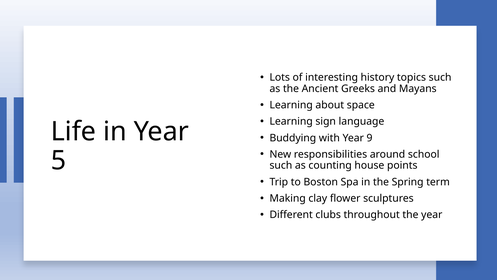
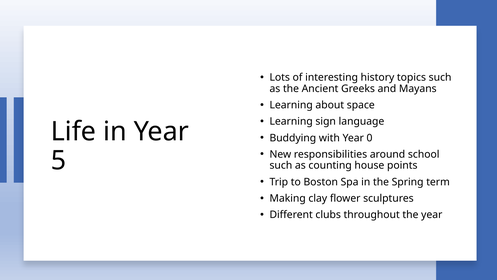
9: 9 -> 0
